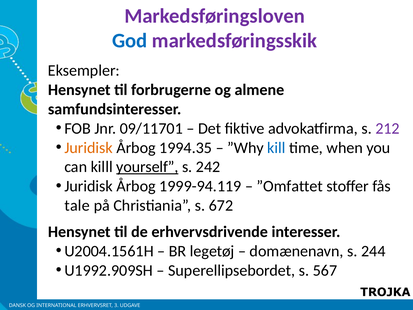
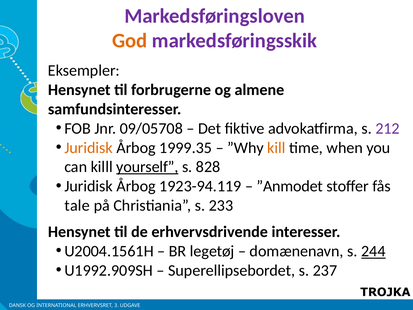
God colour: blue -> orange
09/11701: 09/11701 -> 09/05708
1994.35: 1994.35 -> 1999.35
kill colour: blue -> orange
242: 242 -> 828
1999-94.119: 1999-94.119 -> 1923-94.119
”Omfattet: ”Omfattet -> ”Anmodet
672: 672 -> 233
244 underline: none -> present
567: 567 -> 237
